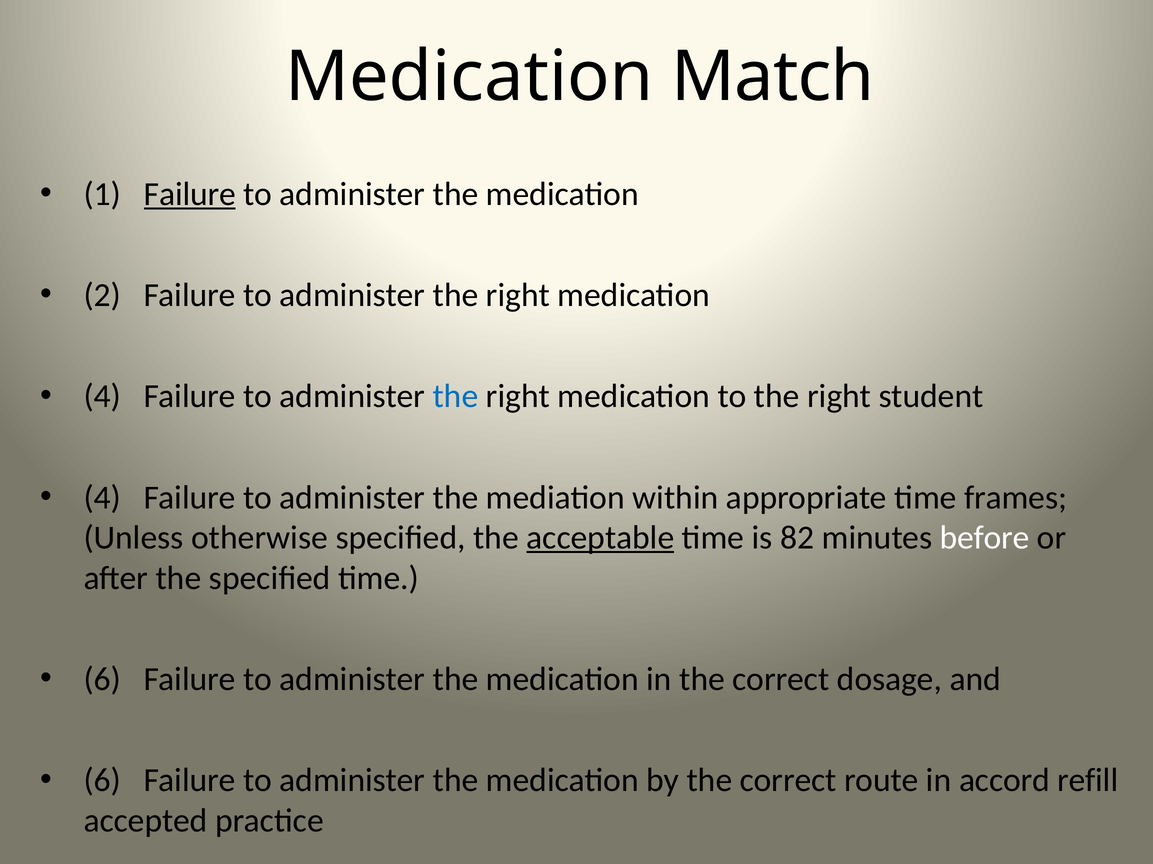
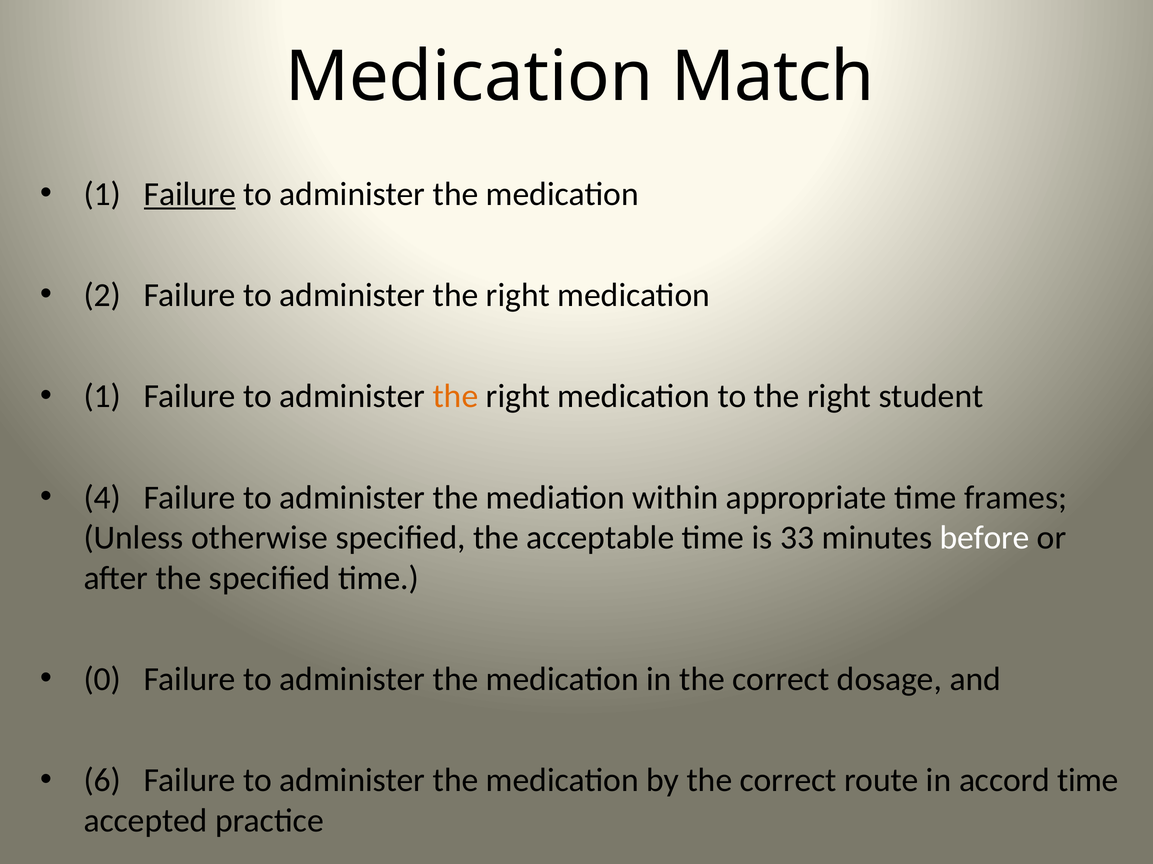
4 at (102, 397): 4 -> 1
the at (456, 397) colour: blue -> orange
acceptable underline: present -> none
82: 82 -> 33
6 at (102, 680): 6 -> 0
accord refill: refill -> time
